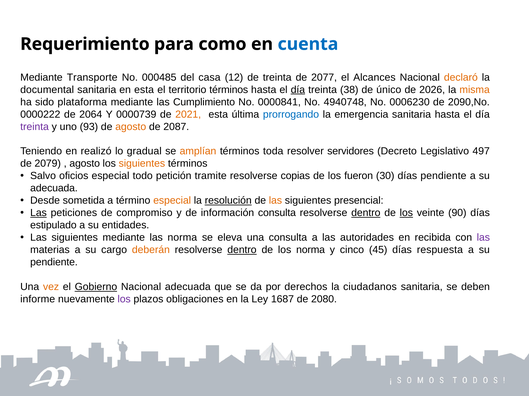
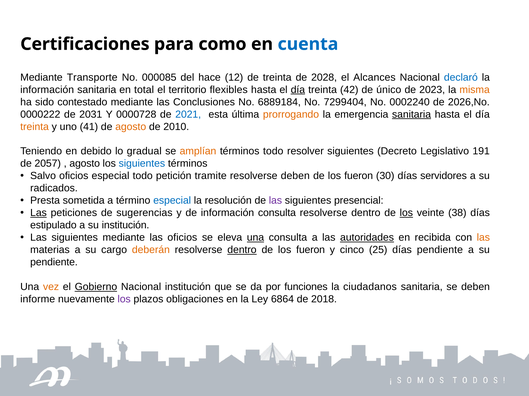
Requerimiento: Requerimiento -> Certificaciones
000485: 000485 -> 000085
casa: casa -> hace
2077: 2077 -> 2028
declaró colour: orange -> blue
documental at (47, 90): documental -> información
en esta: esta -> total
territorio términos: términos -> flexibles
38: 38 -> 42
2026: 2026 -> 2023
plataforma: plataforma -> contestado
Cumplimiento: Cumplimiento -> Conclusiones
0000841: 0000841 -> 6889184
4940748: 4940748 -> 7299404
0006230: 0006230 -> 0002240
2090,No: 2090,No -> 2026,No
2064: 2064 -> 2031
0000739: 0000739 -> 0000728
2021 colour: orange -> blue
prorrogando colour: blue -> orange
sanitaria at (412, 115) underline: none -> present
treinta at (35, 127) colour: purple -> orange
93: 93 -> 41
2087: 2087 -> 2010
realizó: realizó -> debido
términos toda: toda -> todo
resolver servidores: servidores -> siguientes
497: 497 -> 191
2079: 2079 -> 2057
siguientes at (142, 164) colour: orange -> blue
resolverse copias: copias -> deben
días pendiente: pendiente -> servidores
adecuada at (54, 189): adecuada -> radicados
Desde: Desde -> Presta
especial at (172, 201) colour: orange -> blue
resolución underline: present -> none
las at (275, 201) colour: orange -> purple
compromiso: compromiso -> sugerencias
dentro at (366, 213) underline: present -> none
90: 90 -> 38
su entidades: entidades -> institución
las norma: norma -> oficios
una at (255, 238) underline: none -> present
autoridades underline: none -> present
las at (483, 238) colour: purple -> orange
norma at (311, 250): norma -> fueron
45: 45 -> 25
días respuesta: respuesta -> pendiente
Nacional adecuada: adecuada -> institución
derechos: derechos -> funciones
1687: 1687 -> 6864
2080: 2080 -> 2018
